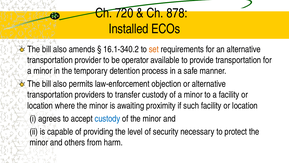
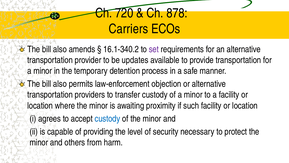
Installed: Installed -> Carriers
set colour: orange -> purple
operator: operator -> updates
